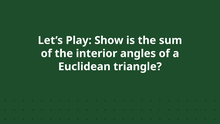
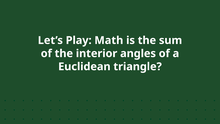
Show: Show -> Math
